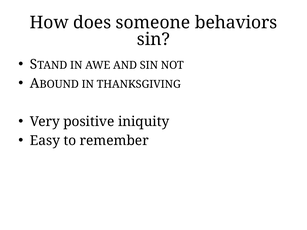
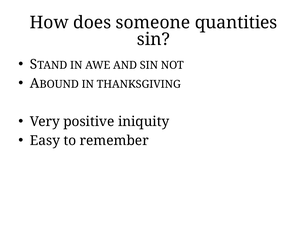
behaviors: behaviors -> quantities
